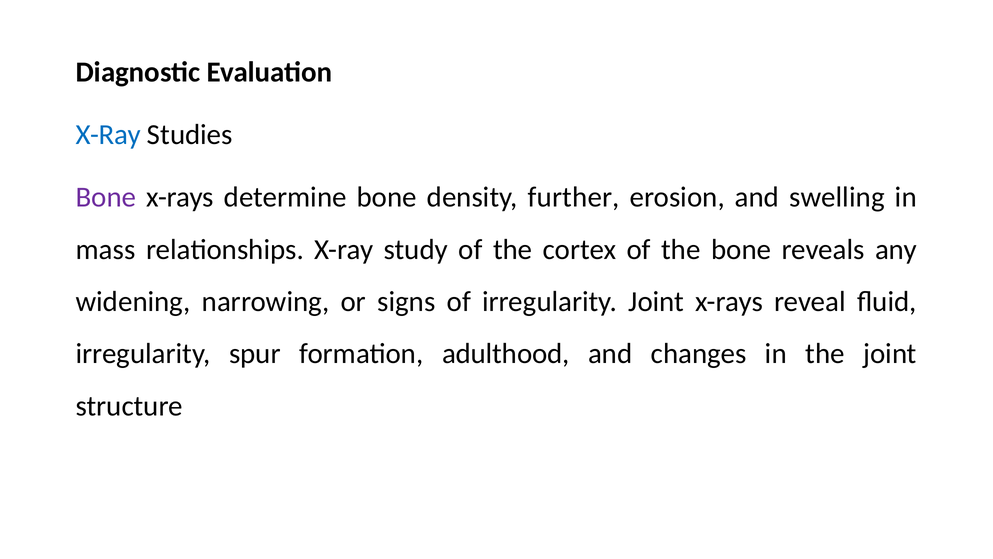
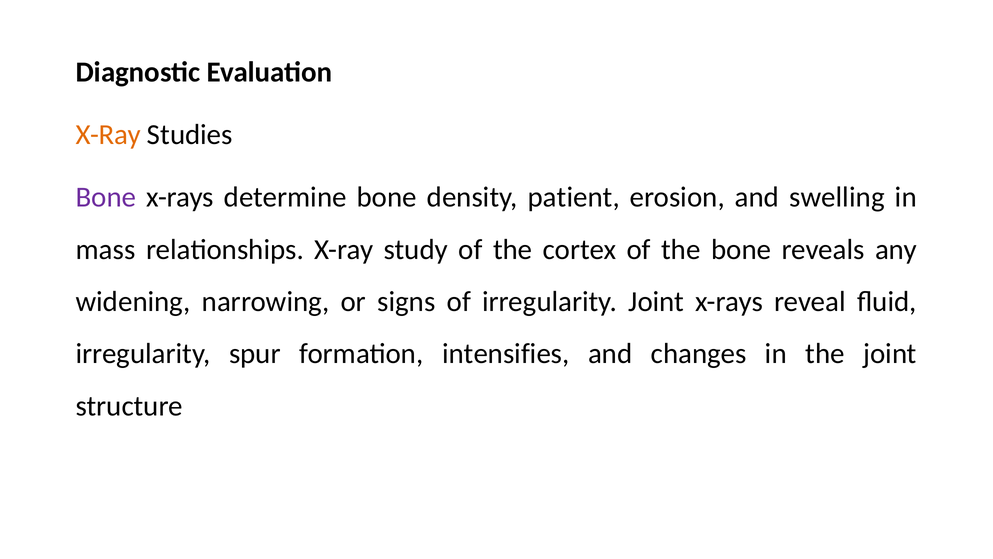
X-Ray at (108, 135) colour: blue -> orange
further: further -> patient
adulthood: adulthood -> intensifies
